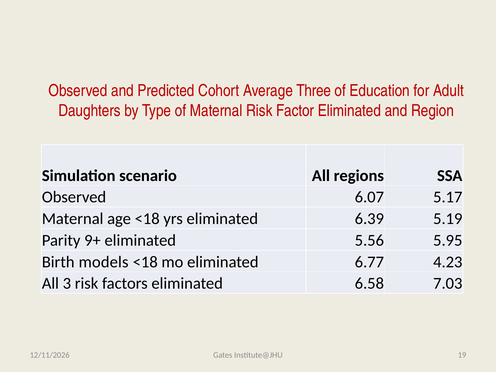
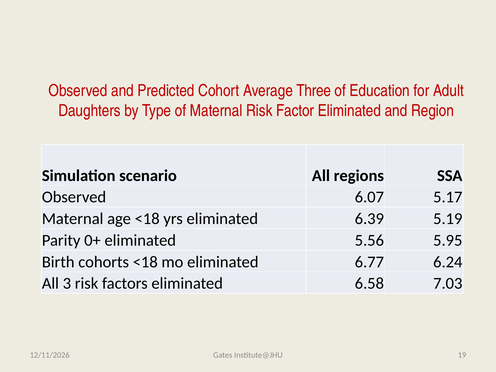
9+: 9+ -> 0+
models: models -> cohorts
4.23: 4.23 -> 6.24
